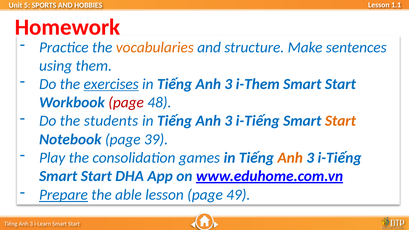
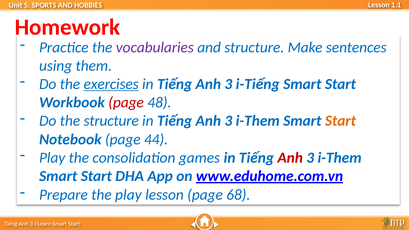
vocabularies colour: orange -> purple
i-Them: i-Them -> i-Tiếng
the students: students -> structure
i-Tiếng at (258, 121): i-Tiếng -> i-Them
39: 39 -> 44
Anh at (290, 158) colour: orange -> red
i-Tiếng at (340, 158): i-Tiếng -> i-Them
Prepare underline: present -> none
the able: able -> play
49: 49 -> 68
